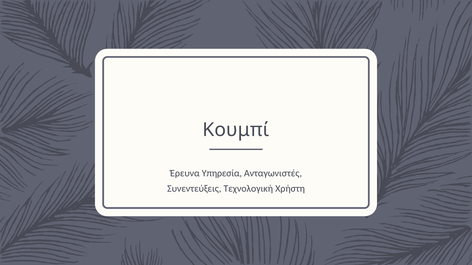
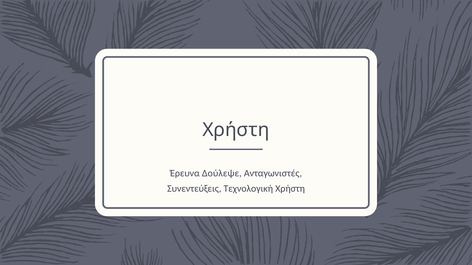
Κουμπί at (236, 130): Κουμπί -> Χρήστη
Υπηρεσία: Υπηρεσία -> Δούλεψε
